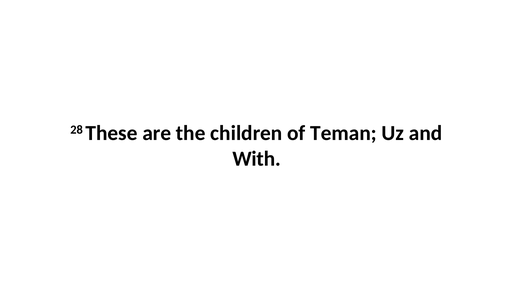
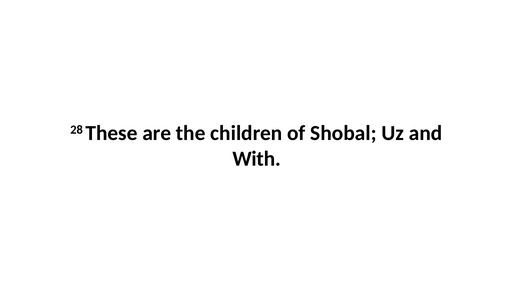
Teman: Teman -> Shobal
